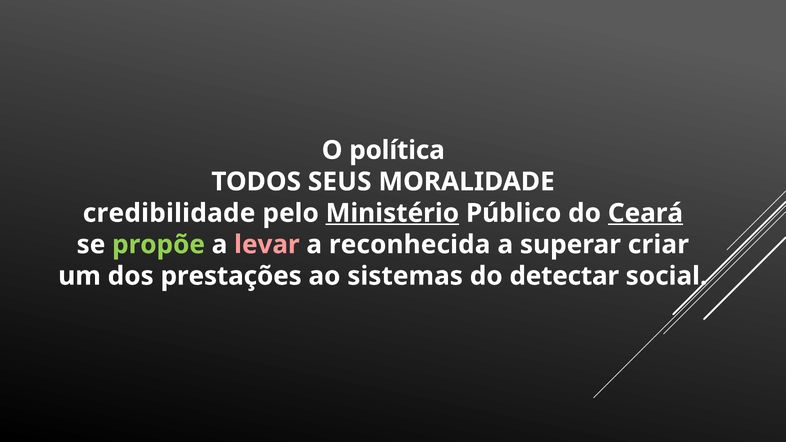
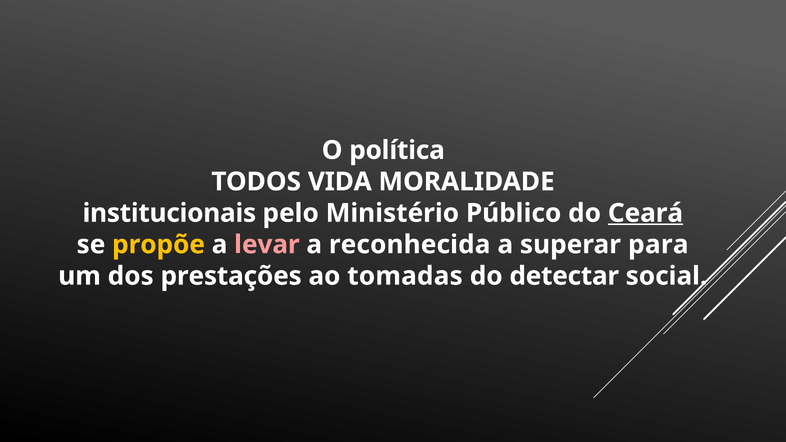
SEUS: SEUS -> VIDA
credibilidade: credibilidade -> institucionais
Ministério underline: present -> none
propõe colour: light green -> yellow
criar: criar -> para
sistemas: sistemas -> tomadas
